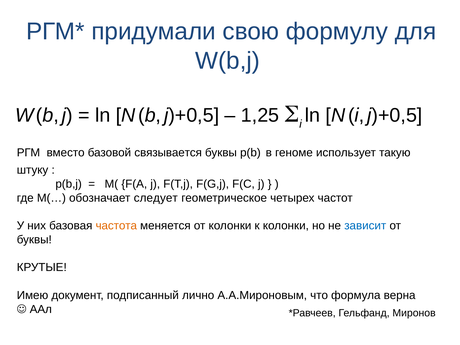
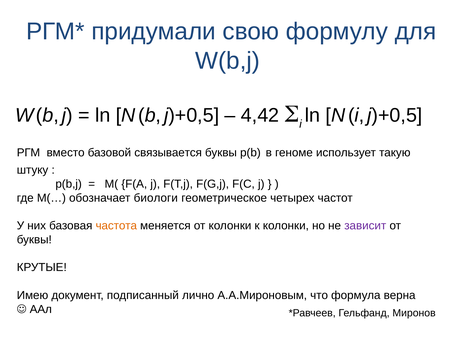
1,25: 1,25 -> 4,42
следует: следует -> биологи
зависит colour: blue -> purple
